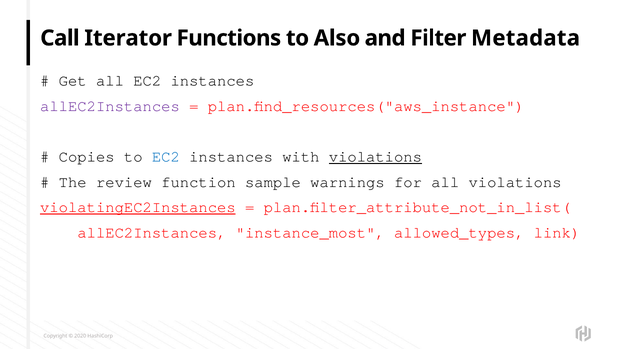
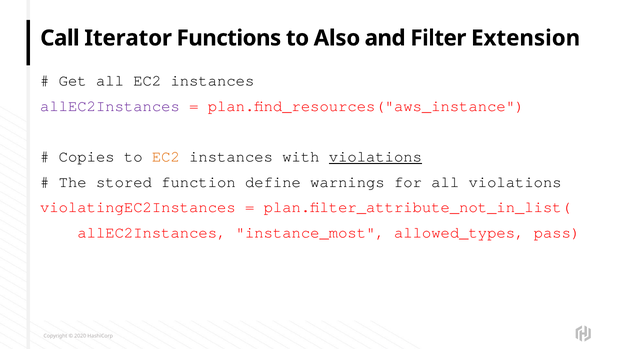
Metadata: Metadata -> Extension
EC2 at (166, 157) colour: blue -> orange
review: review -> stored
sample: sample -> define
violatingEC2Instances underline: present -> none
link: link -> pass
